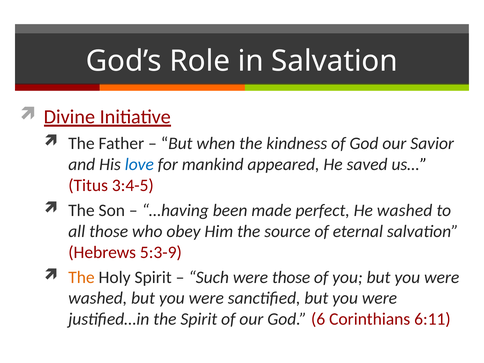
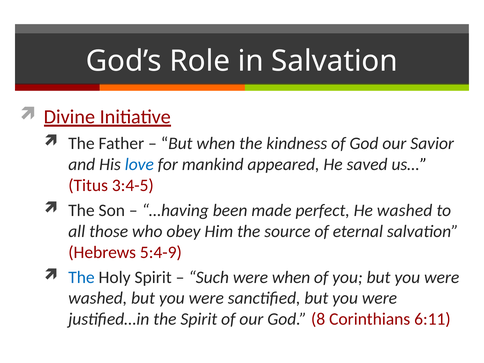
5:3-9: 5:3-9 -> 5:4-9
The at (81, 277) colour: orange -> blue
were those: those -> when
6: 6 -> 8
